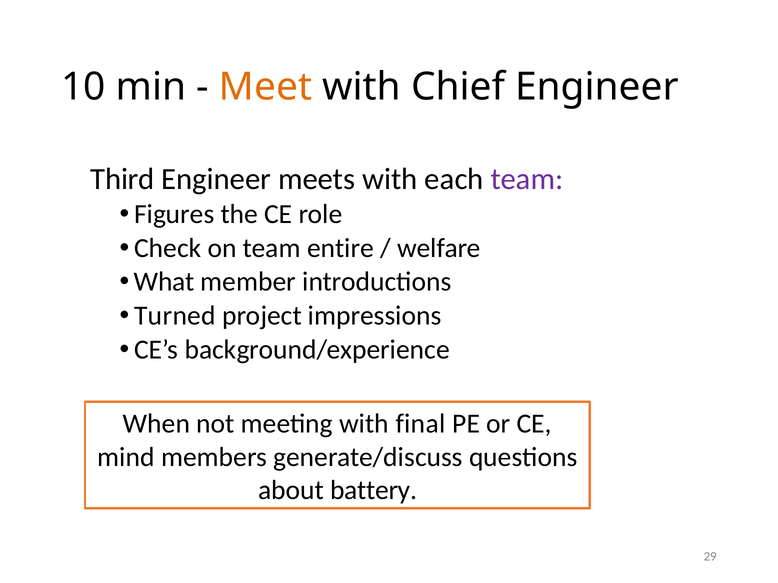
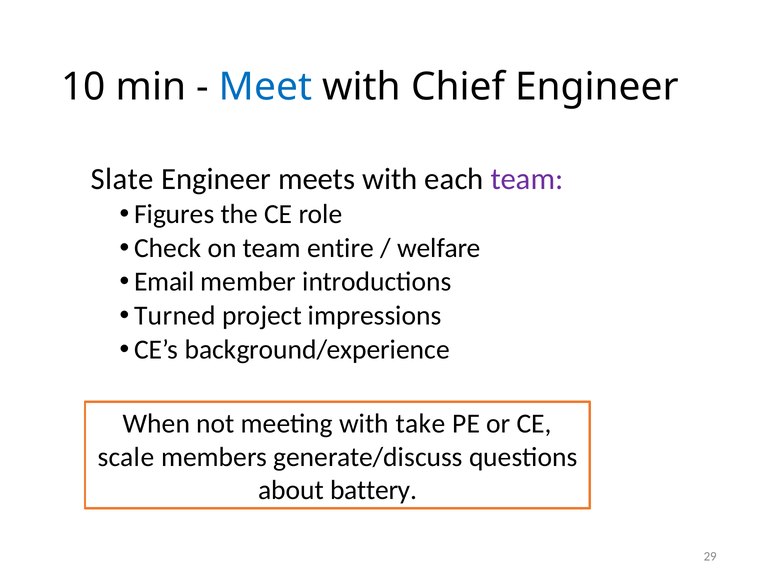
Meet colour: orange -> blue
Third: Third -> Slate
What: What -> Email
final: final -> take
mind: mind -> scale
